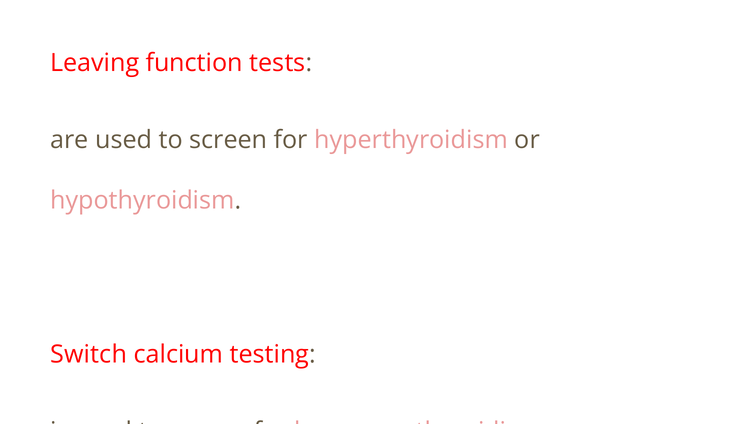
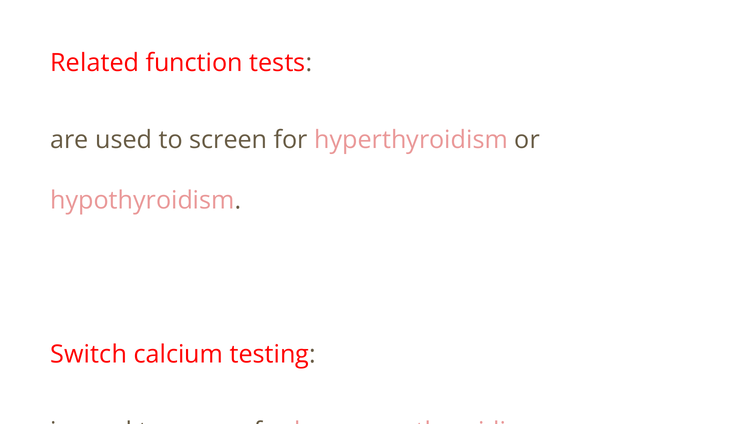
Leaving: Leaving -> Related
